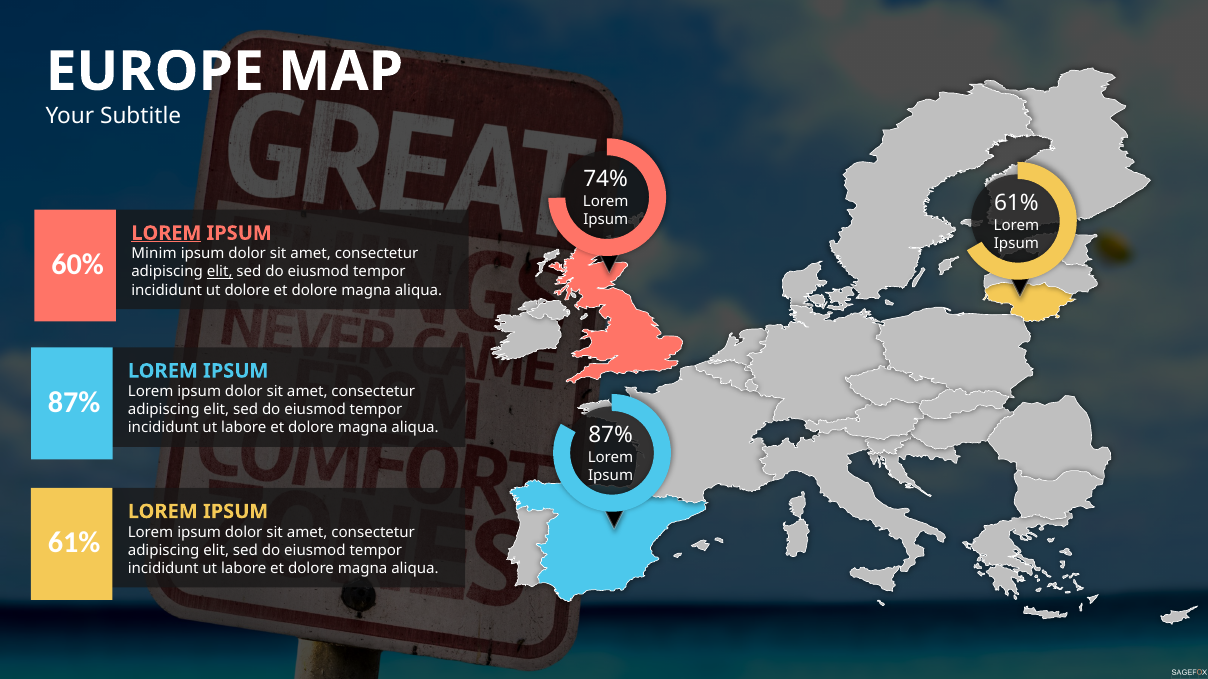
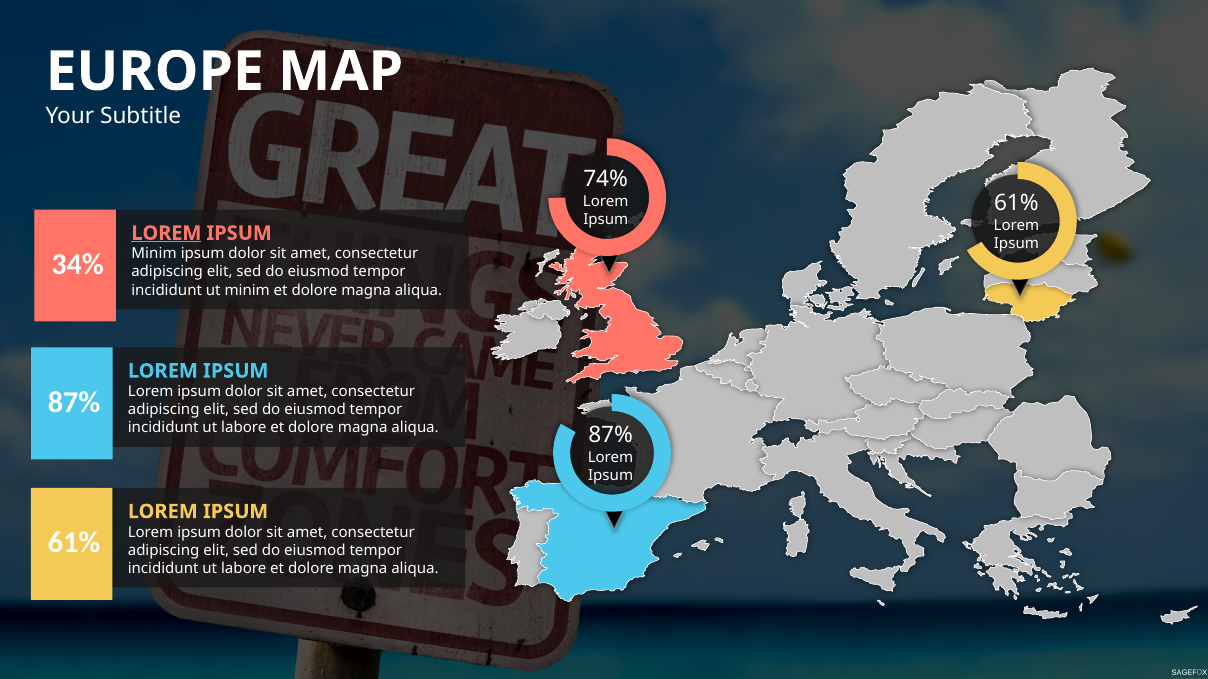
60%: 60% -> 34%
elit at (220, 272) underline: present -> none
ut dolore: dolore -> minim
